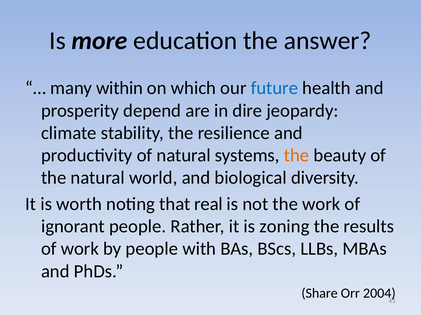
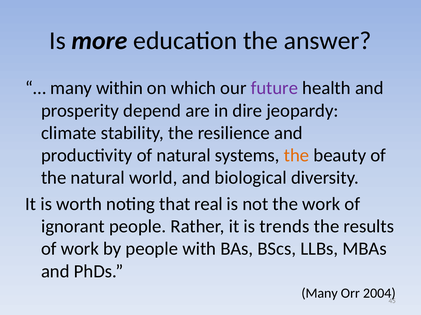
future colour: blue -> purple
zoning: zoning -> trends
Share at (320, 294): Share -> Many
